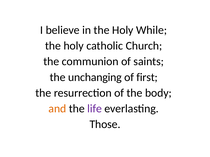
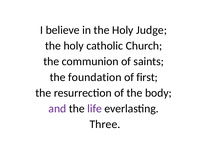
While: While -> Judge
unchanging: unchanging -> foundation
and colour: orange -> purple
Those: Those -> Three
